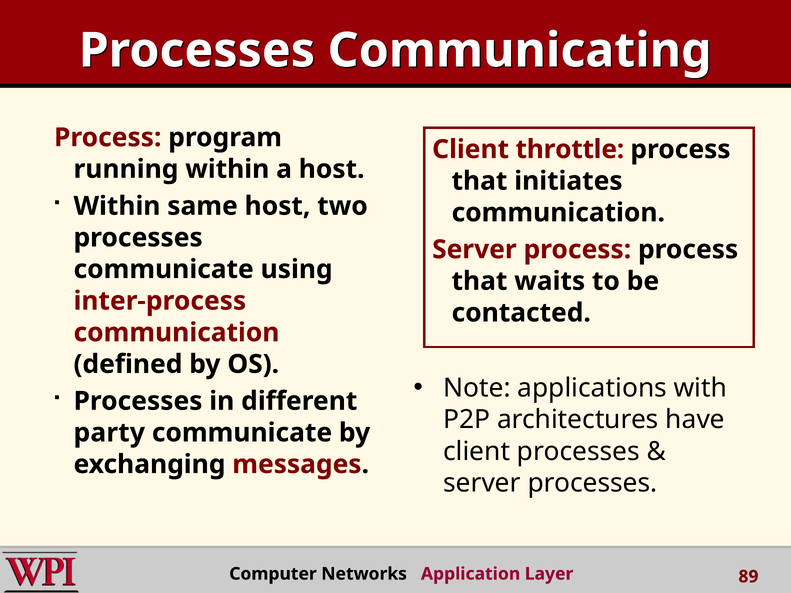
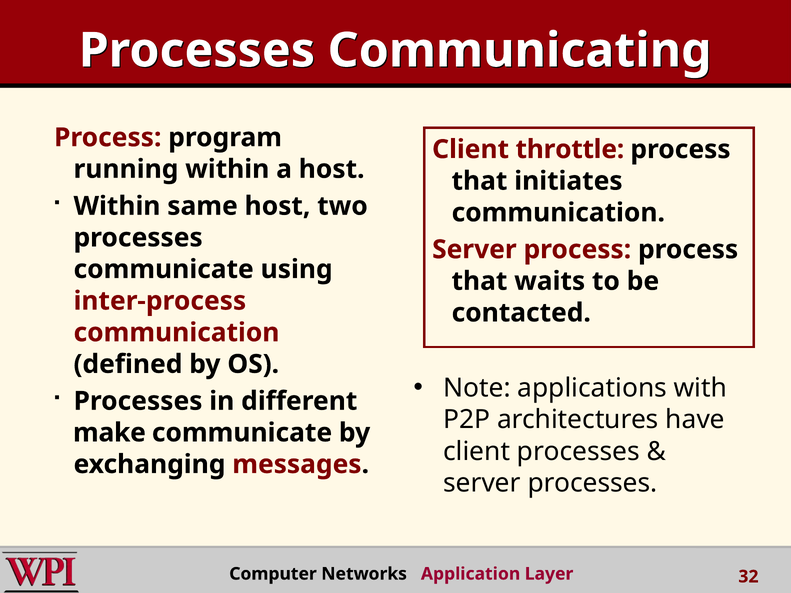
party: party -> make
89: 89 -> 32
